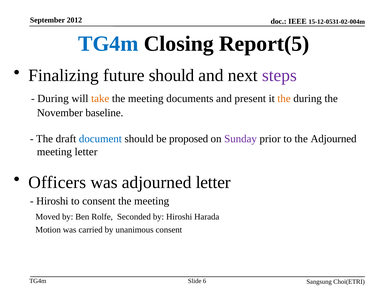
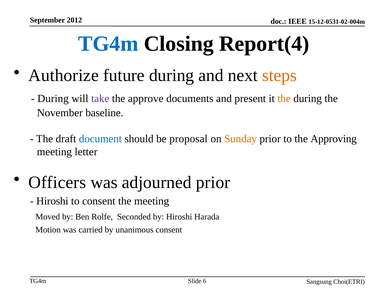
Report(5: Report(5 -> Report(4
Finalizing: Finalizing -> Authorize
future should: should -> during
steps colour: purple -> orange
take colour: orange -> purple
meeting at (146, 99): meeting -> approve
proposed: proposed -> proposal
Sunday colour: purple -> orange
the Adjourned: Adjourned -> Approving
adjourned letter: letter -> prior
